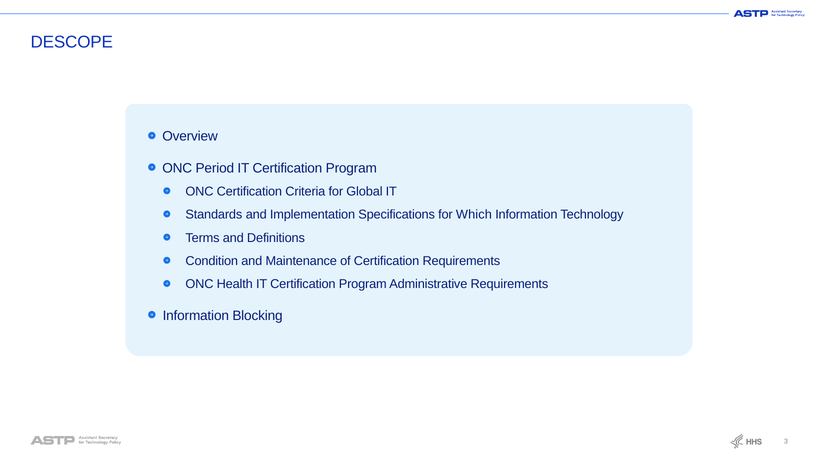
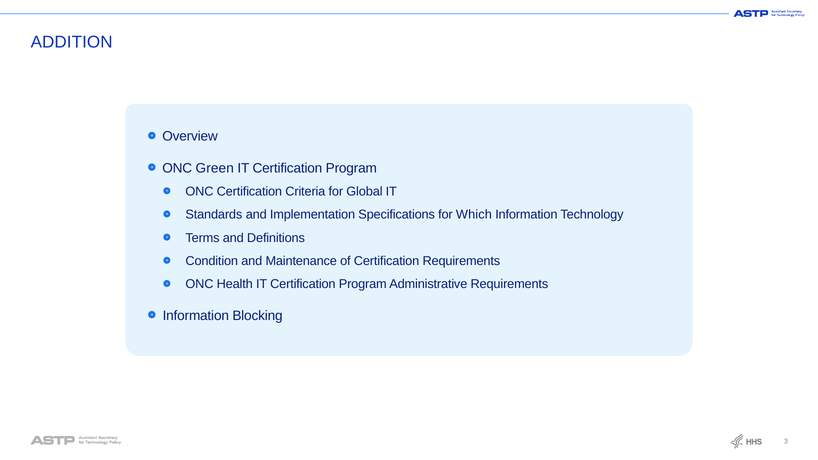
DESCOPE: DESCOPE -> ADDITION
Period: Period -> Green
